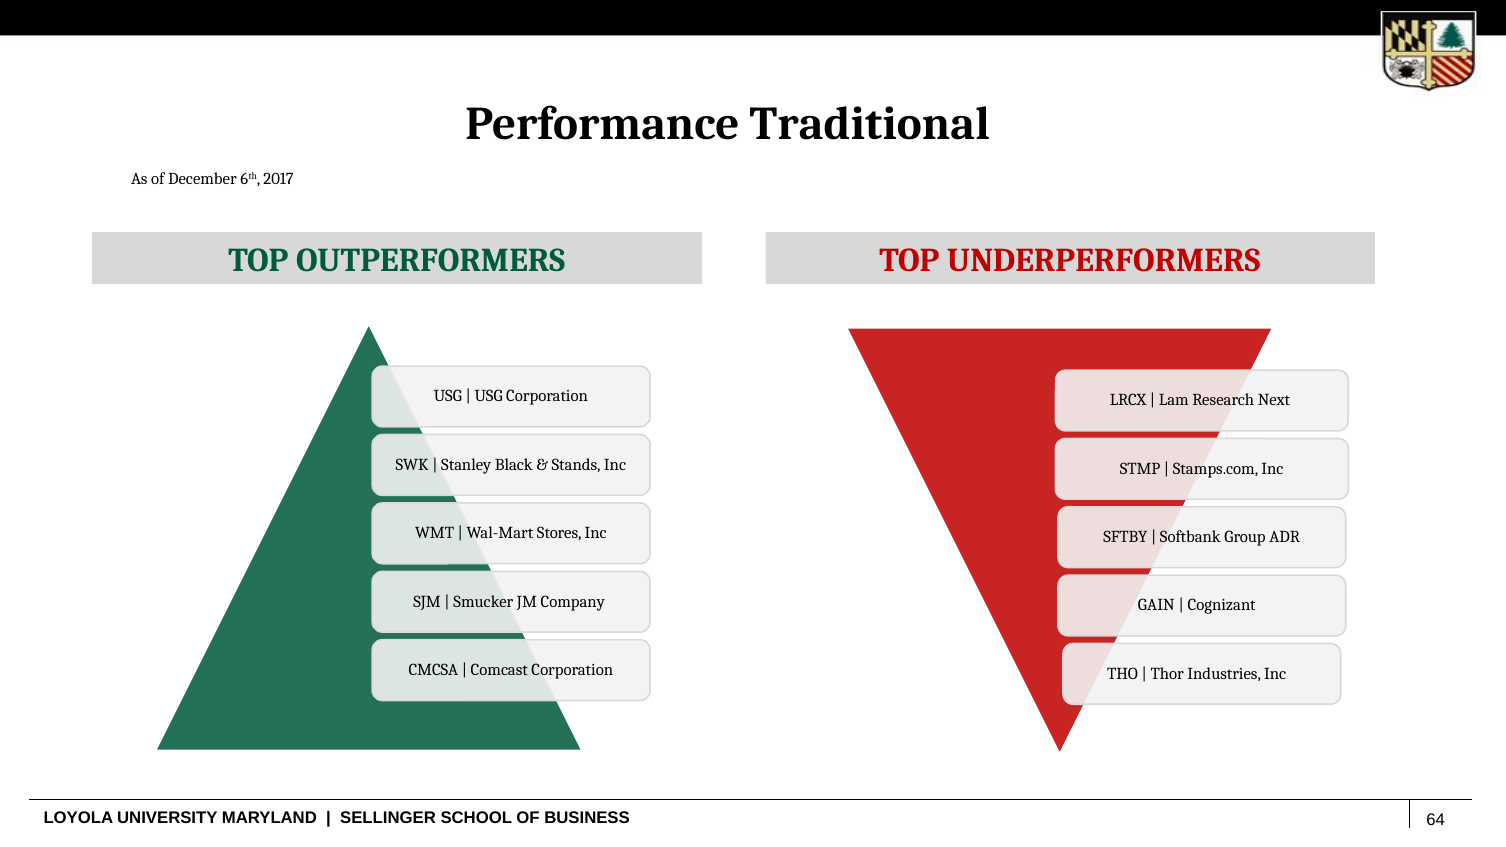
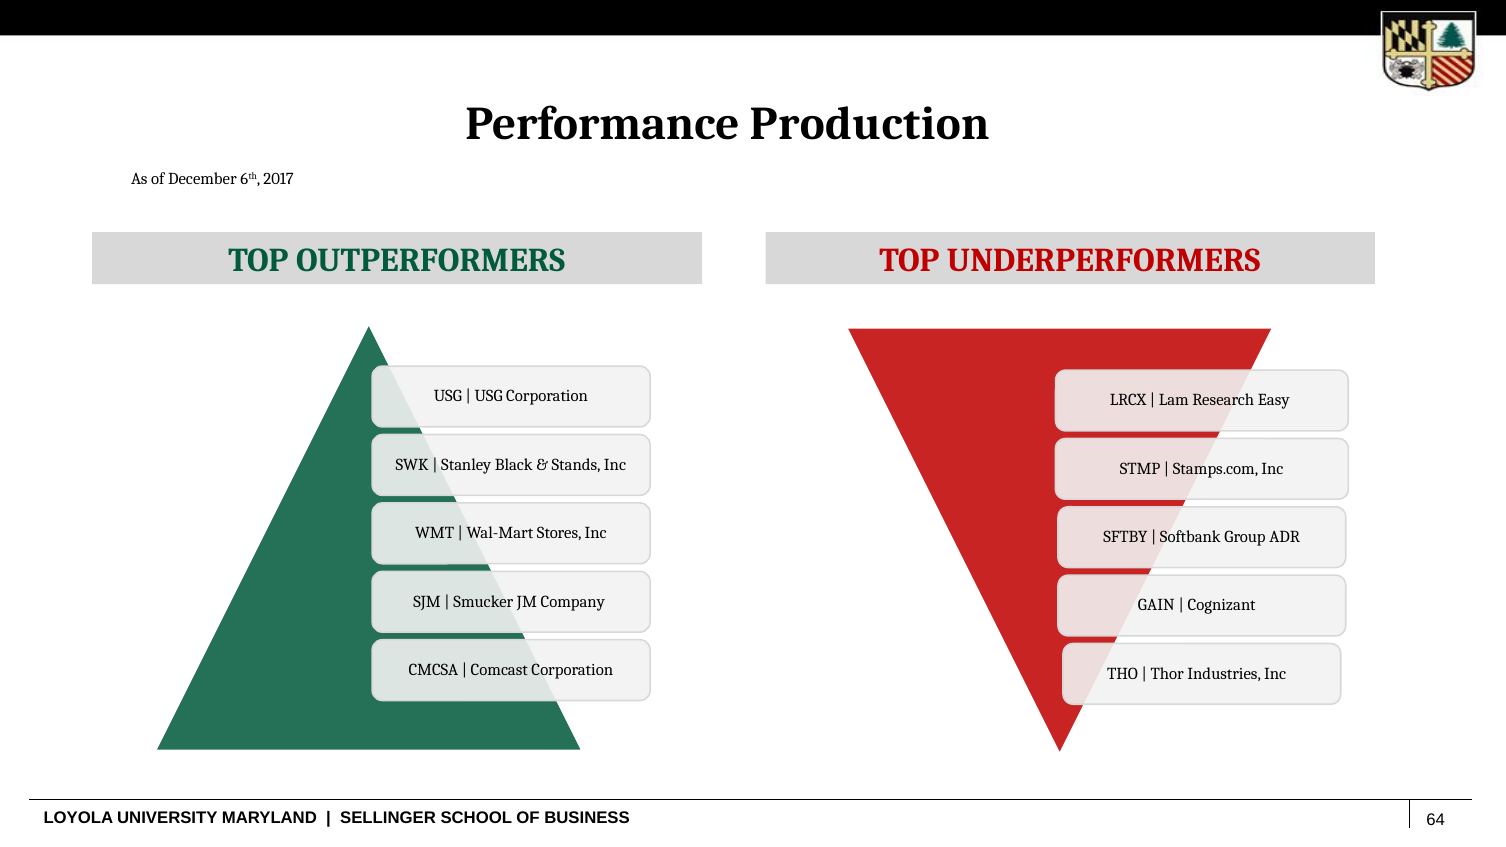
Traditional: Traditional -> Production
Next: Next -> Easy
